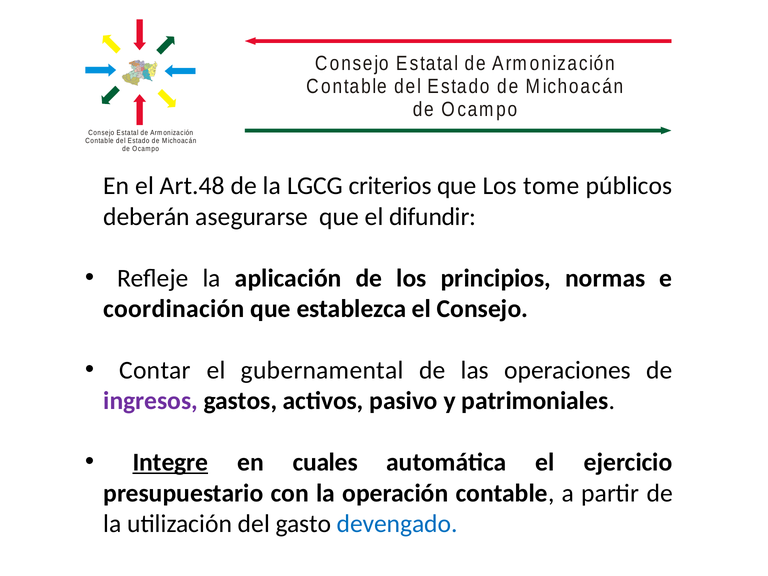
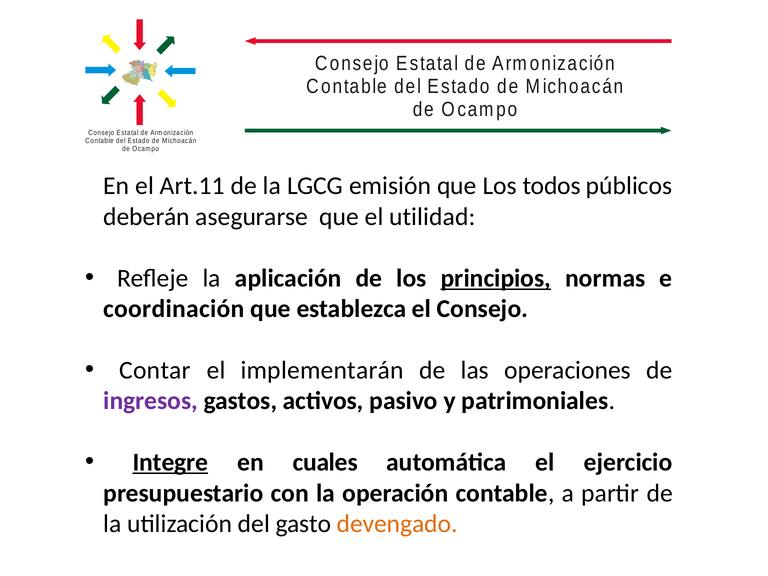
Art.48: Art.48 -> Art.11
criterios: criterios -> emisión
tome: tome -> todos
difundir: difundir -> utilidad
principios underline: none -> present
gubernamental: gubernamental -> implementarán
devengado colour: blue -> orange
